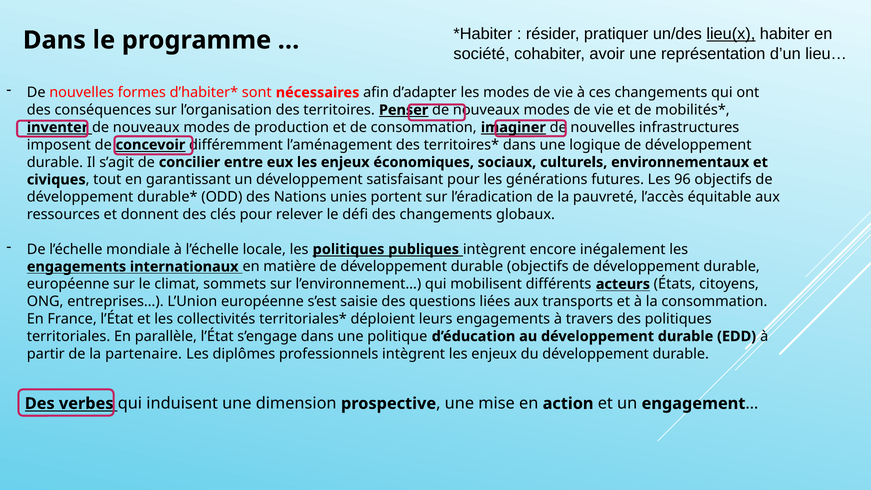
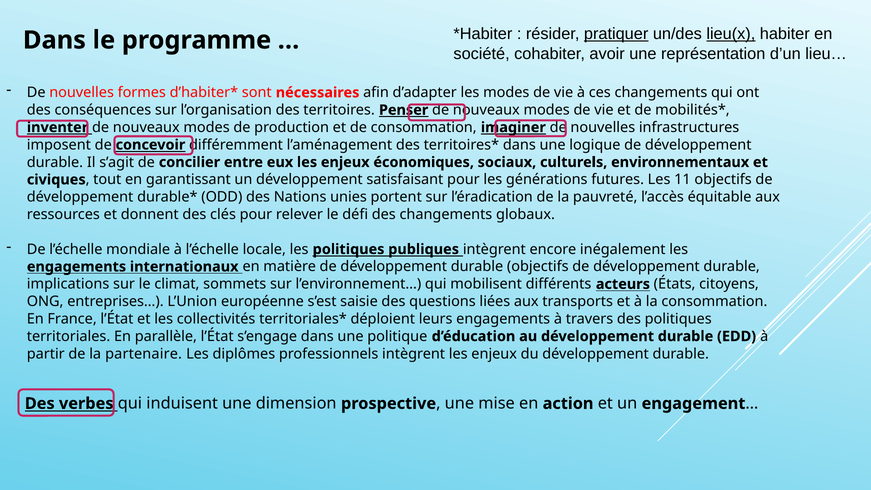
pratiquer underline: none -> present
96: 96 -> 11
européenne at (68, 284): européenne -> implications
